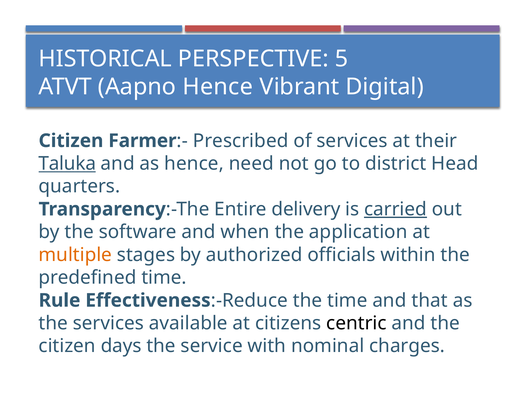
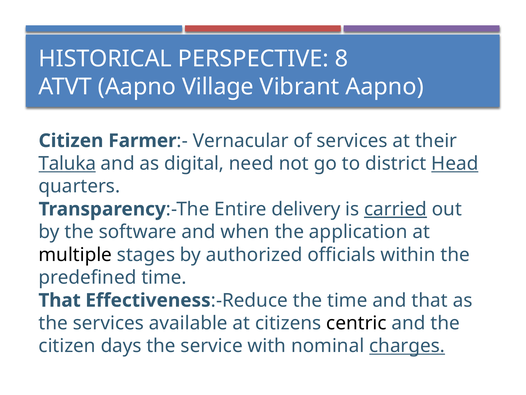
5: 5 -> 8
Aapno Hence: Hence -> Village
Vibrant Digital: Digital -> Aapno
Prescribed: Prescribed -> Vernacular
as hence: hence -> digital
Head underline: none -> present
multiple colour: orange -> black
Rule at (59, 300): Rule -> That
charges underline: none -> present
